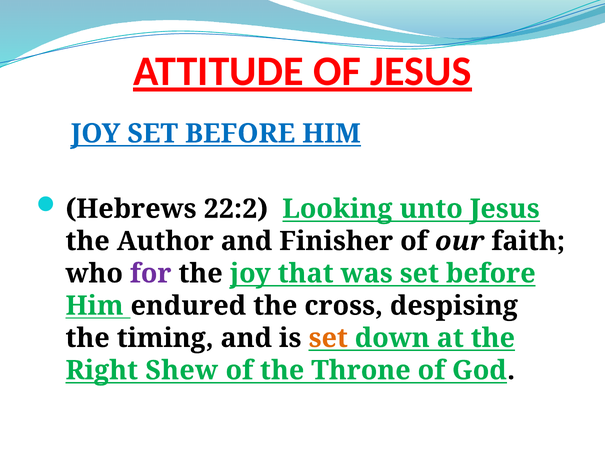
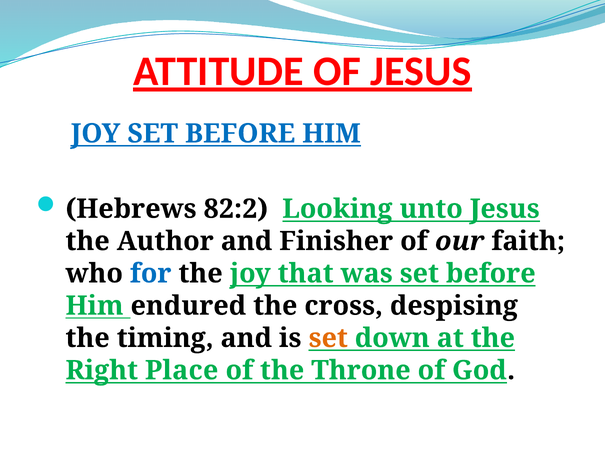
22:2: 22:2 -> 82:2
for colour: purple -> blue
Shew: Shew -> Place
